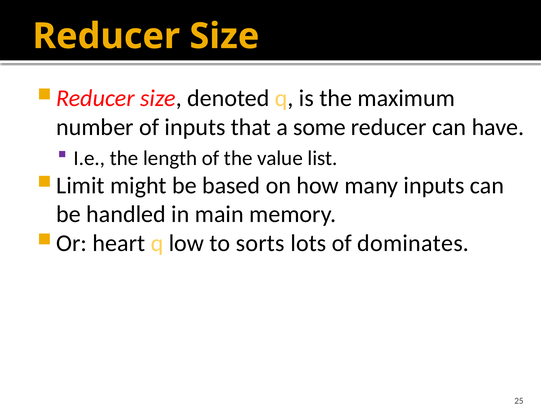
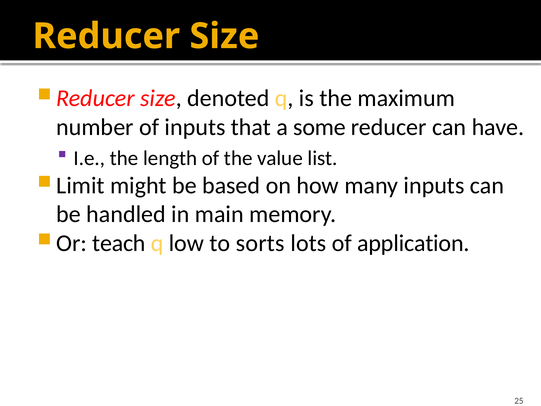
heart: heart -> teach
dominates: dominates -> application
